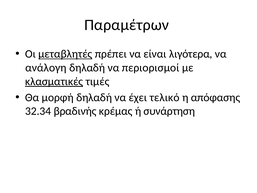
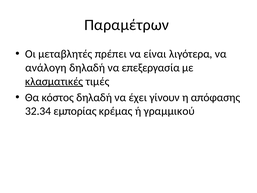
μεταβλητές underline: present -> none
περιορισμοί: περιορισμοί -> επεξεργασία
μορφή: μορφή -> κόστος
τελικό: τελικό -> γίνουν
βραδινής: βραδινής -> εμπορίας
συνάρτηση: συνάρτηση -> γραμμικού
